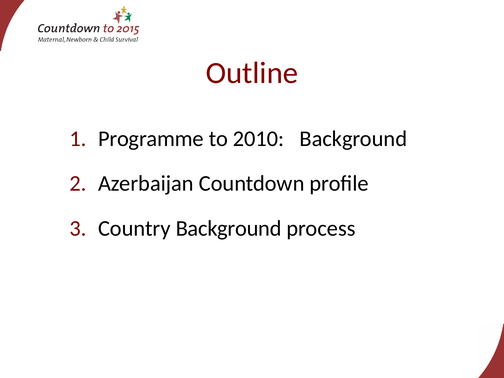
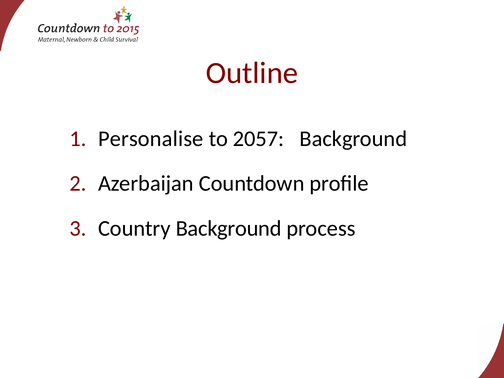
Programme: Programme -> Personalise
2010: 2010 -> 2057
